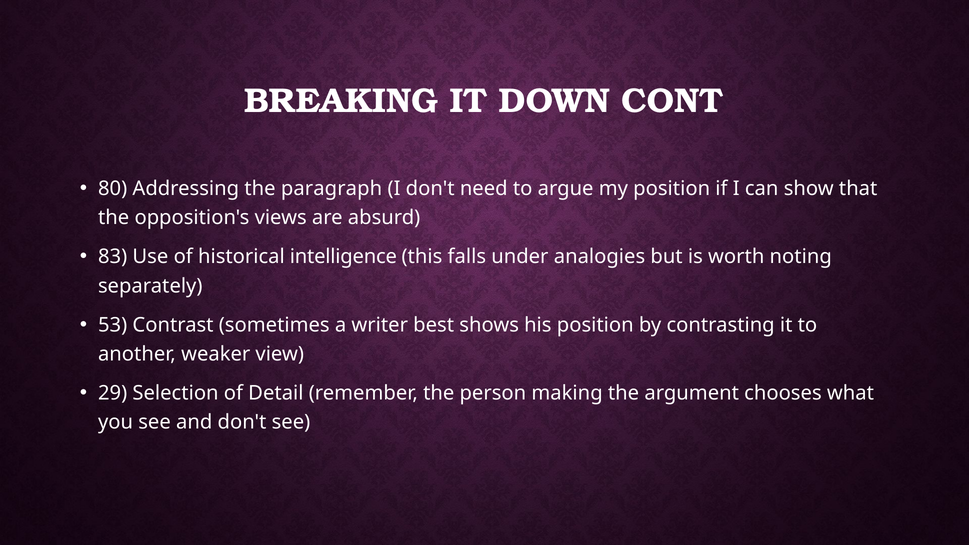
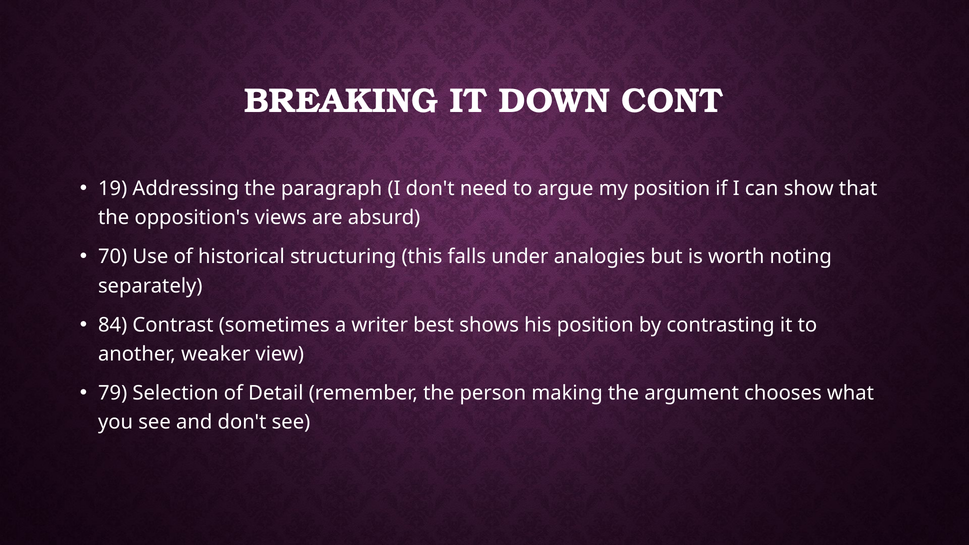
80: 80 -> 19
83: 83 -> 70
intelligence: intelligence -> structuring
53: 53 -> 84
29: 29 -> 79
